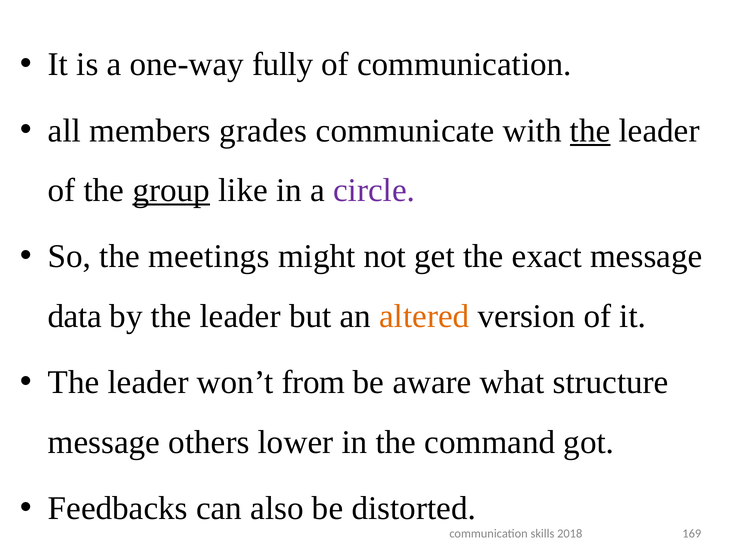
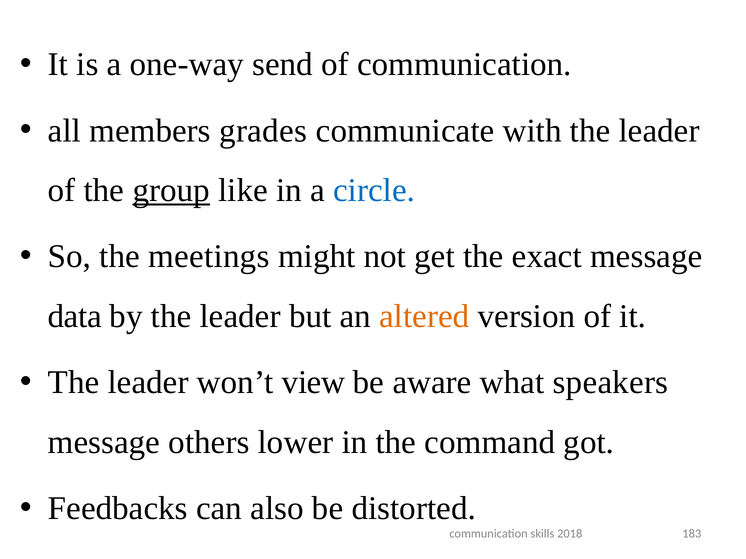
fully: fully -> send
the at (590, 131) underline: present -> none
circle colour: purple -> blue
from: from -> view
structure: structure -> speakers
169: 169 -> 183
